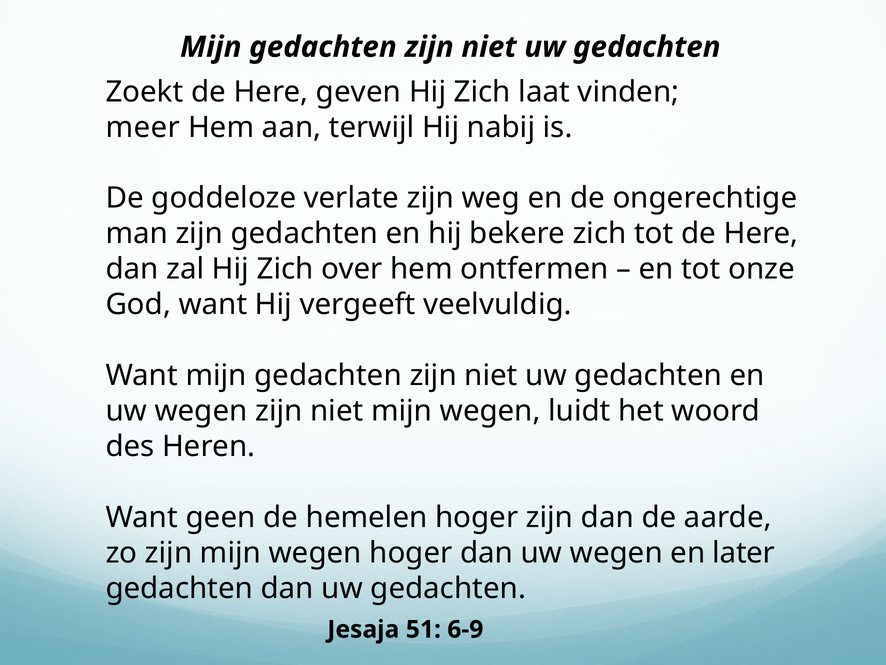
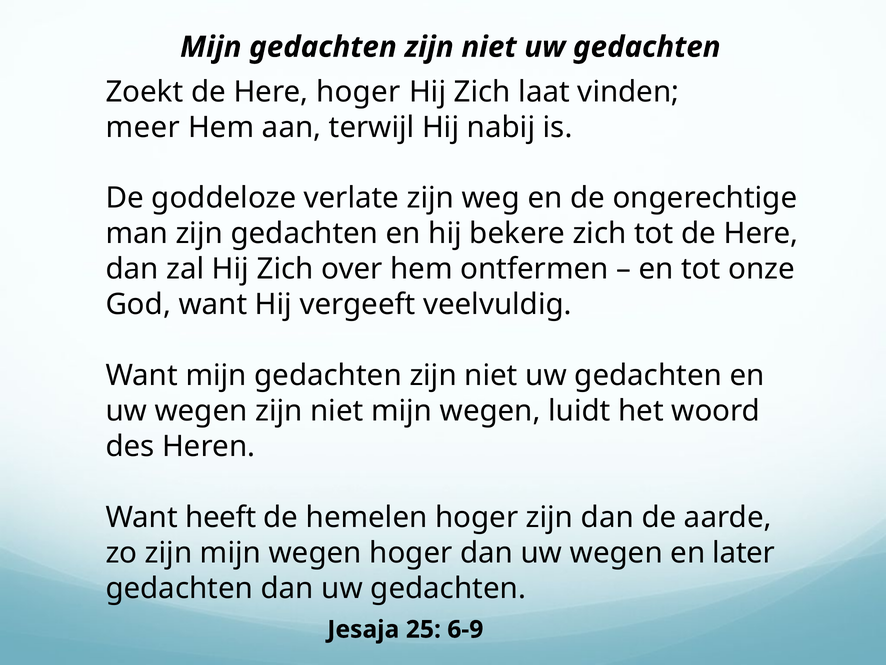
Here geven: geven -> hoger
geen: geen -> heeft
51: 51 -> 25
